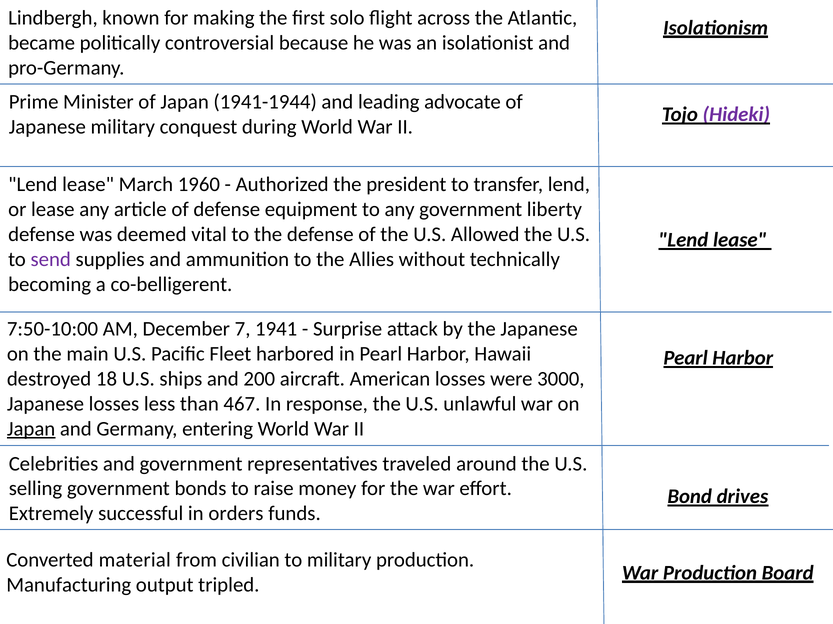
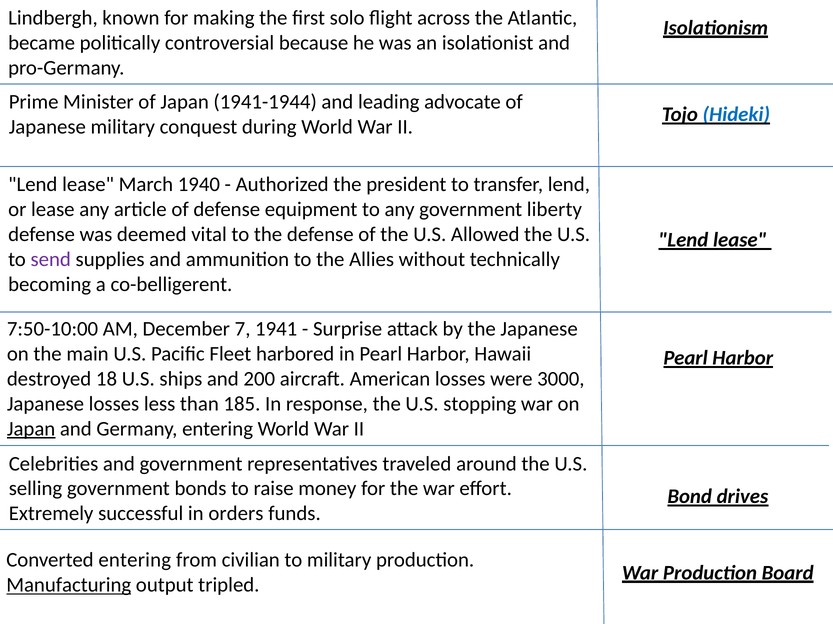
Hideki colour: purple -> blue
1960: 1960 -> 1940
467: 467 -> 185
unlawful: unlawful -> stopping
Converted material: material -> entering
Manufacturing underline: none -> present
